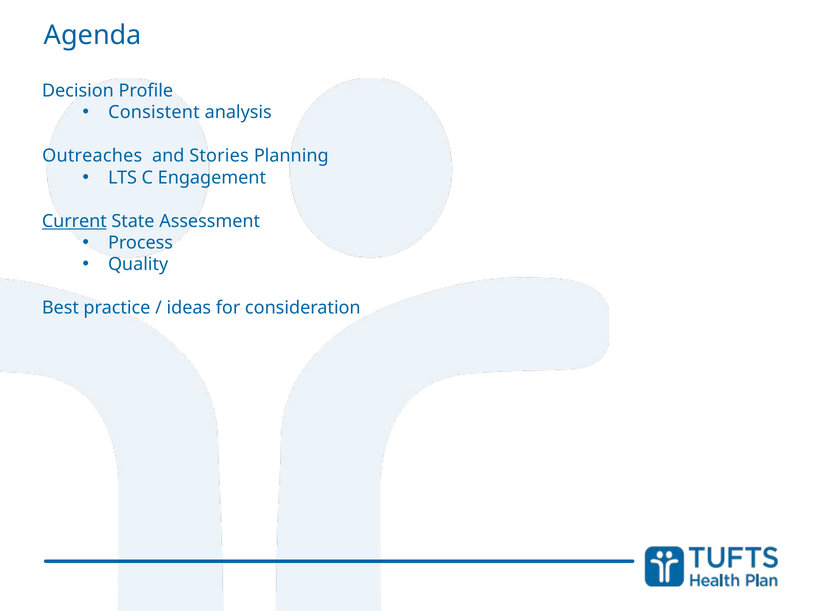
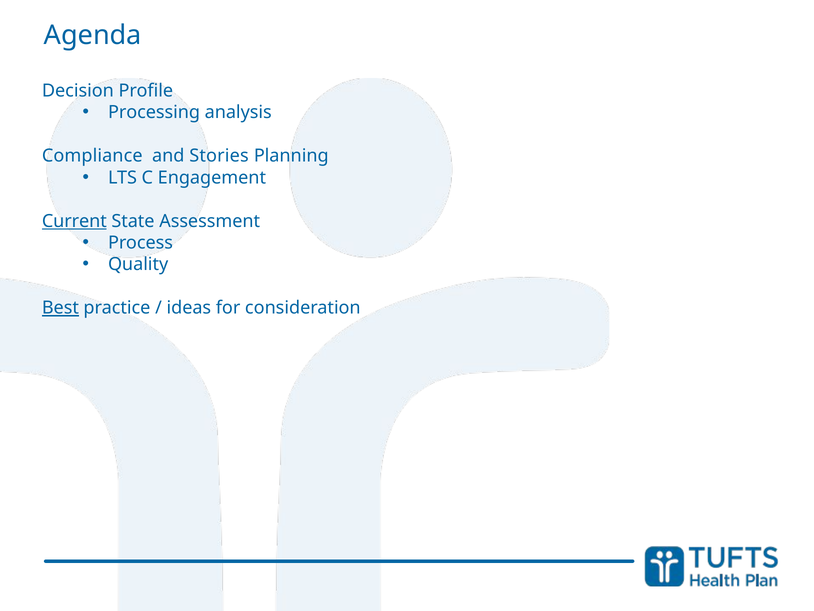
Consistent: Consistent -> Processing
Outreaches: Outreaches -> Compliance
Best underline: none -> present
